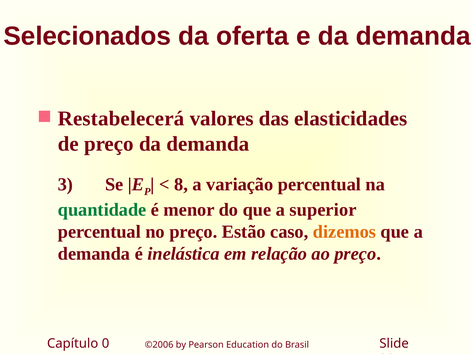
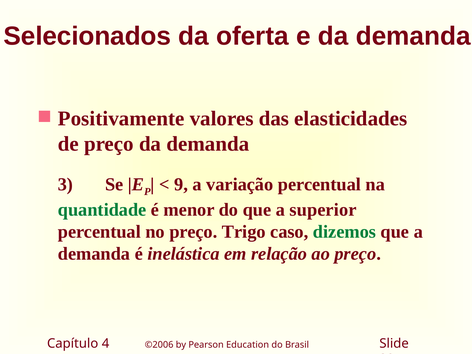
Restabelecerá: Restabelecerá -> Positivamente
8: 8 -> 9
Estão: Estão -> Trigo
dizemos colour: orange -> green
0: 0 -> 4
